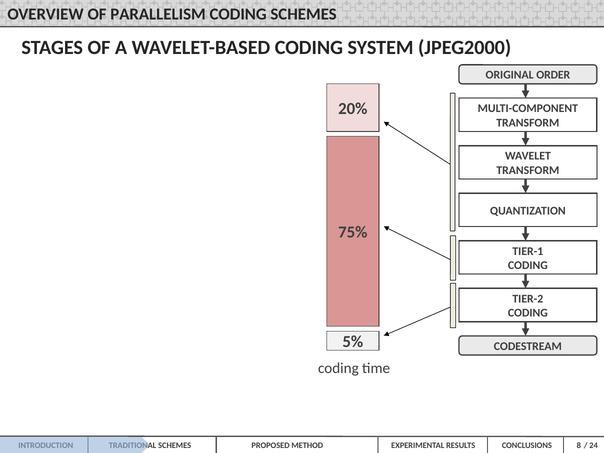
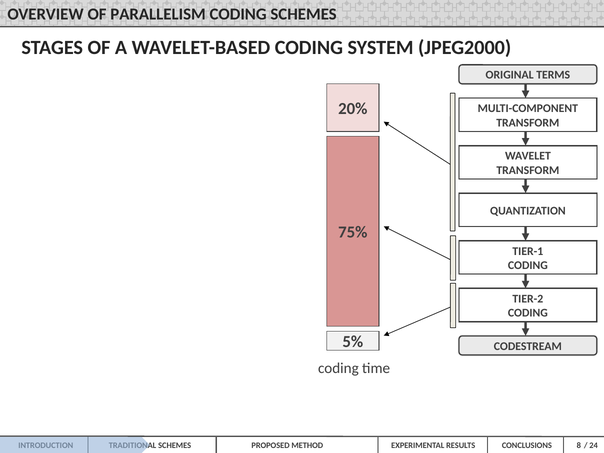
ORDER: ORDER -> TERMS
